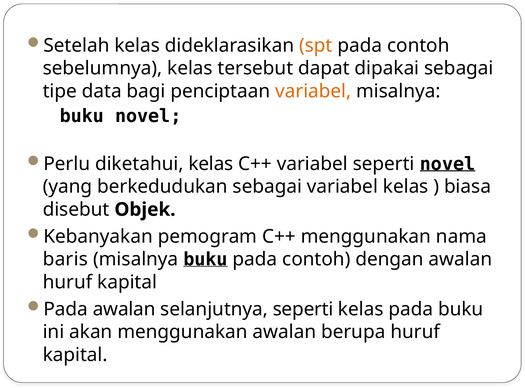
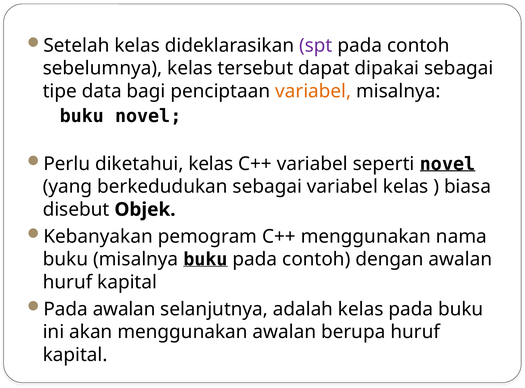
spt colour: orange -> purple
baris at (65, 259): baris -> buku
selanjutnya seperti: seperti -> adalah
